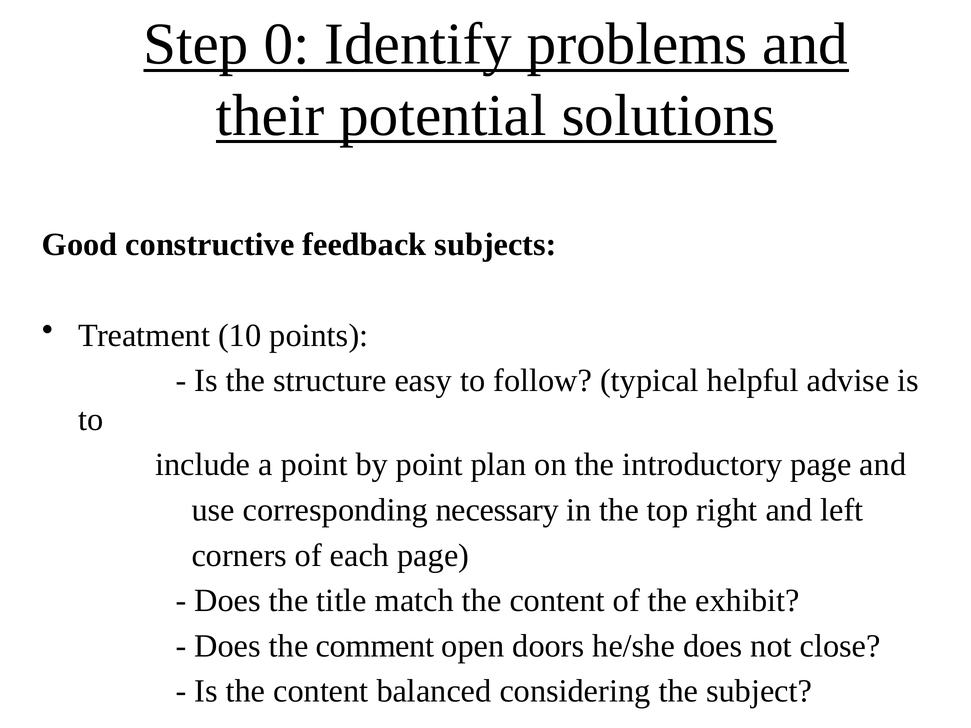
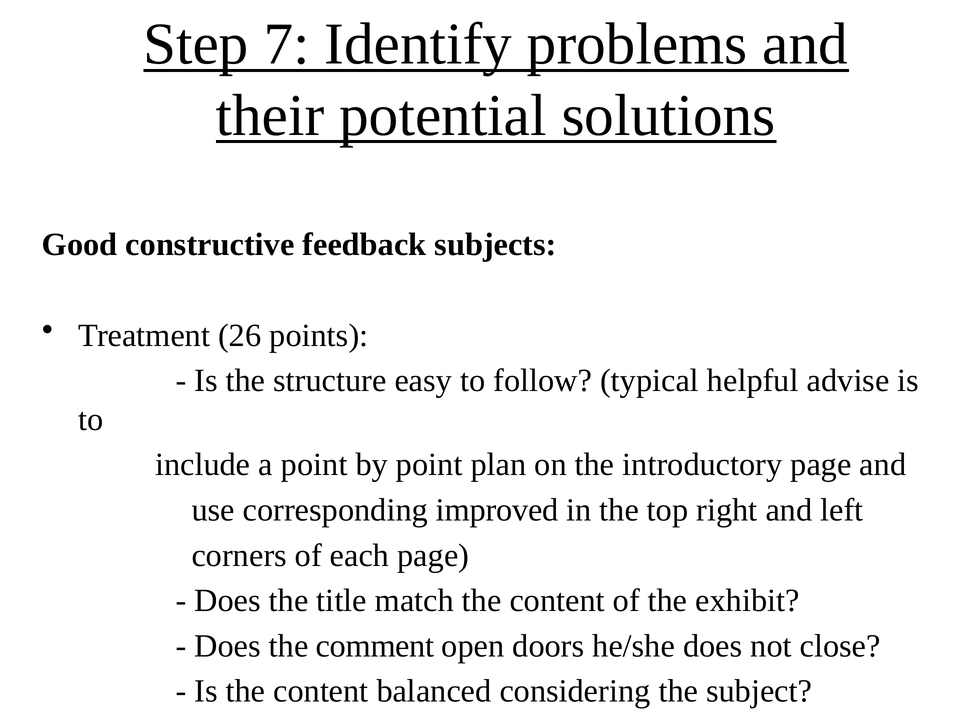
0: 0 -> 7
10: 10 -> 26
necessary: necessary -> improved
